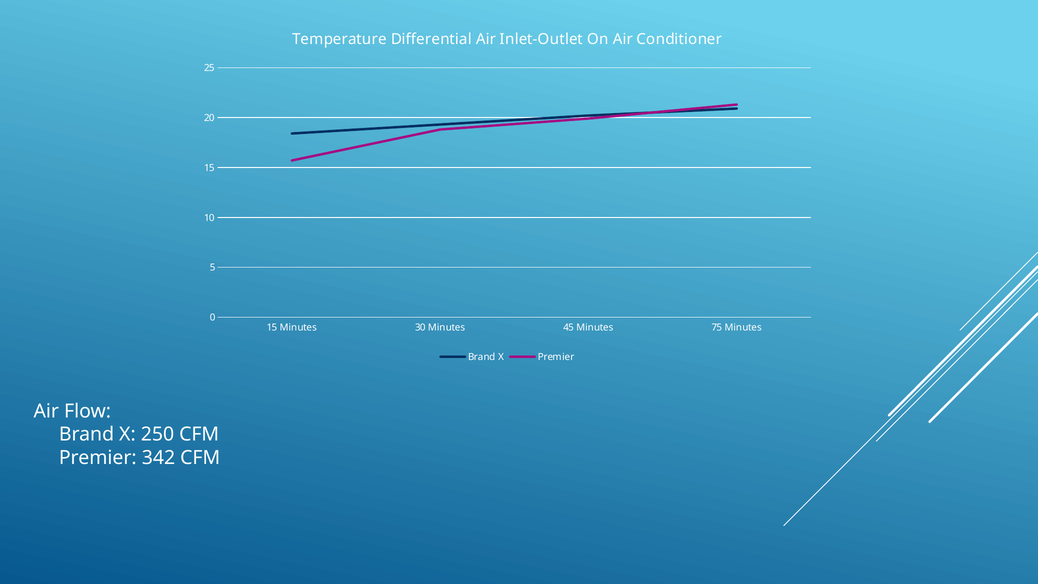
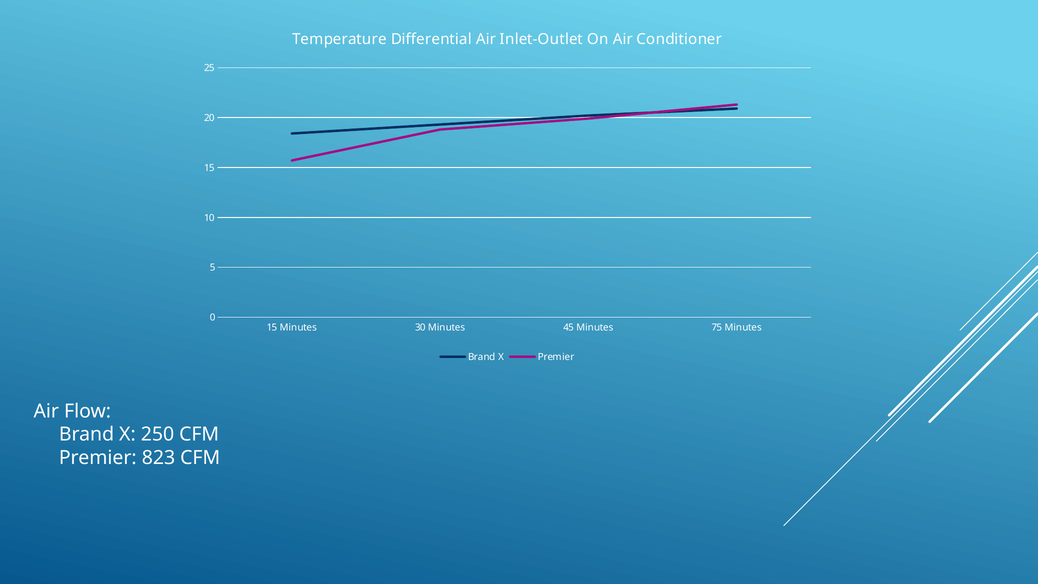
342: 342 -> 823
